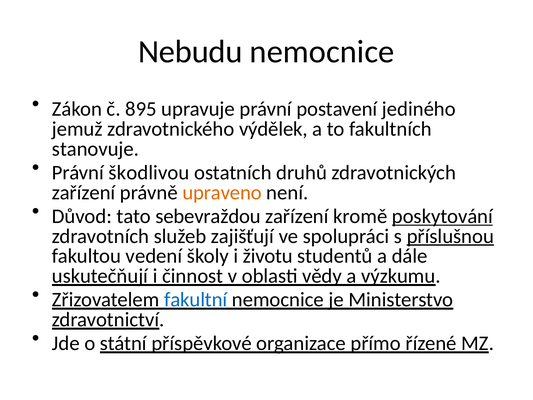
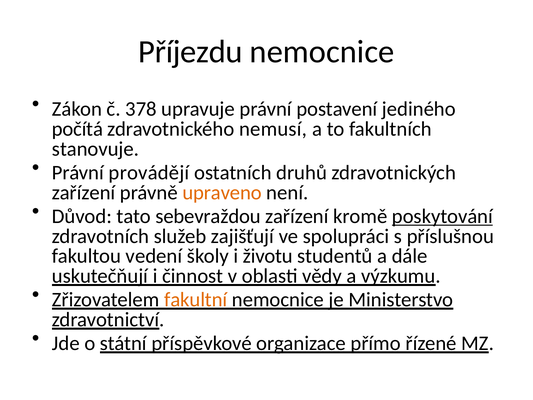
Nebudu: Nebudu -> Příjezdu
895: 895 -> 378
jemuž: jemuž -> počítá
výdělek: výdělek -> nemusí
škodlivou: škodlivou -> provádějí
příslušnou underline: present -> none
fakultní colour: blue -> orange
